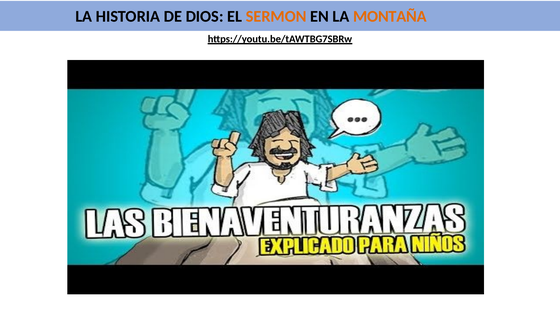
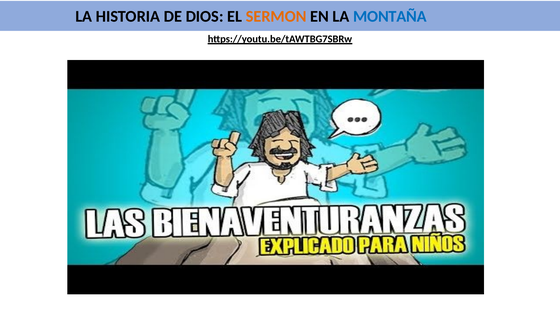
MONTAÑA colour: orange -> blue
